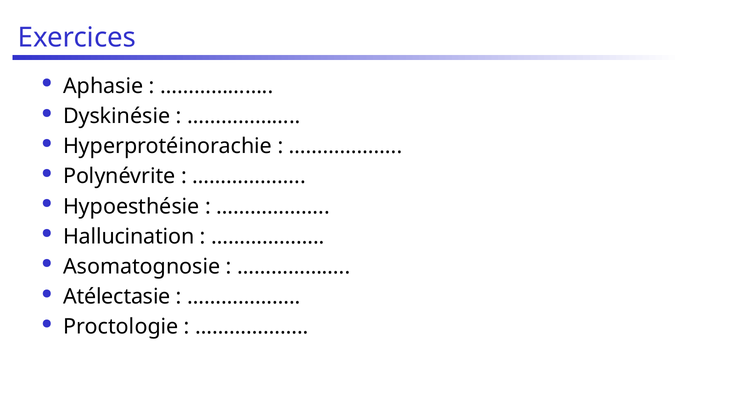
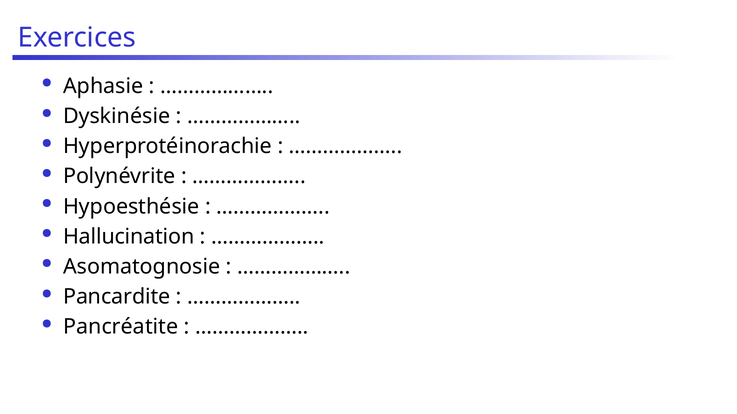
Atélectasie: Atélectasie -> Pancardite
Proctologie: Proctologie -> Pancréatite
